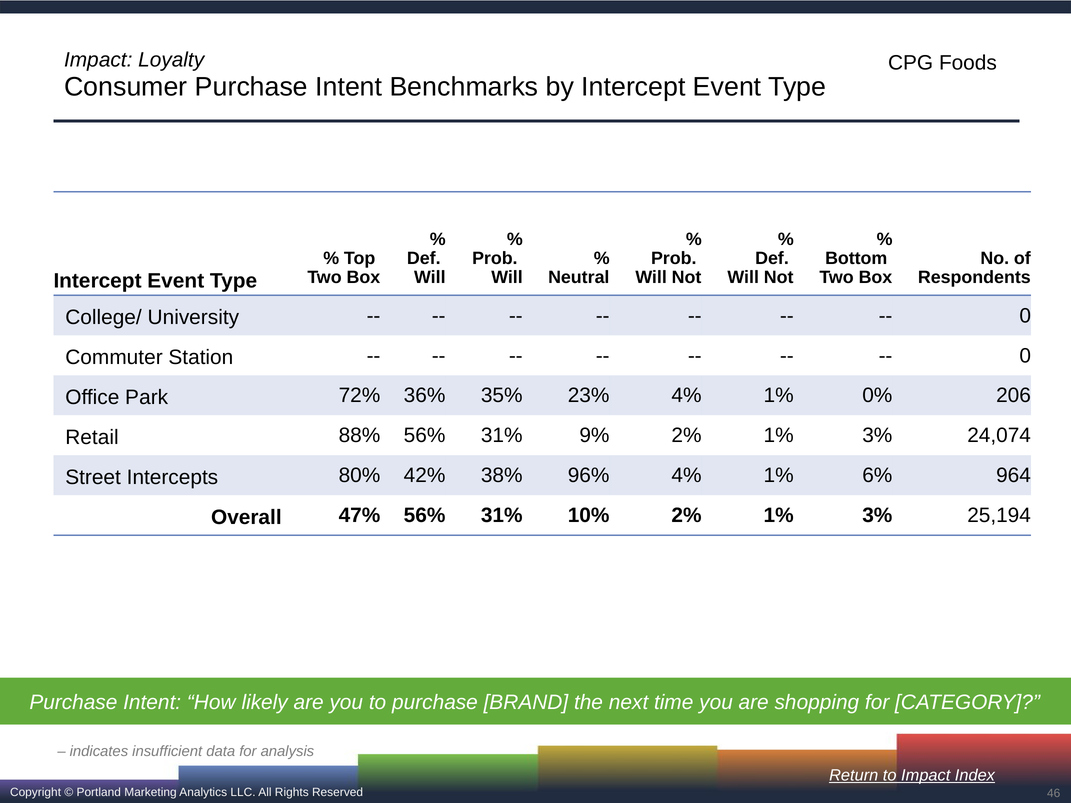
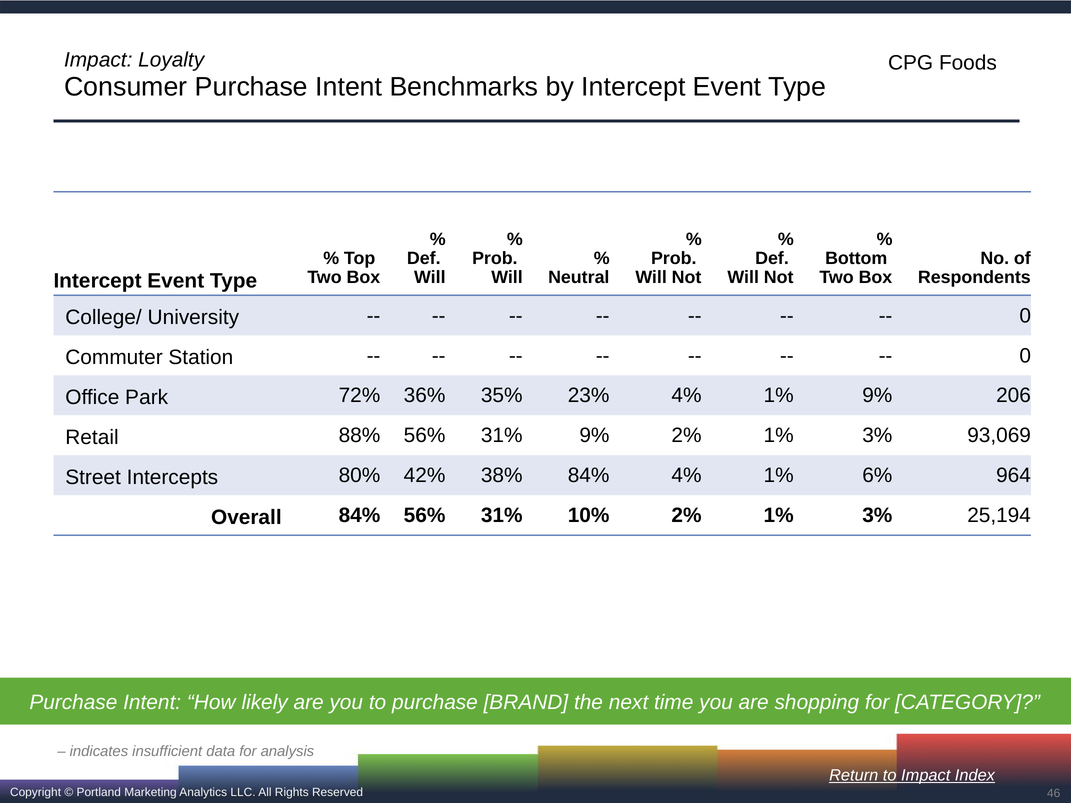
1% 0%: 0% -> 9%
24,074: 24,074 -> 93,069
38% 96%: 96% -> 84%
Overall 47%: 47% -> 84%
